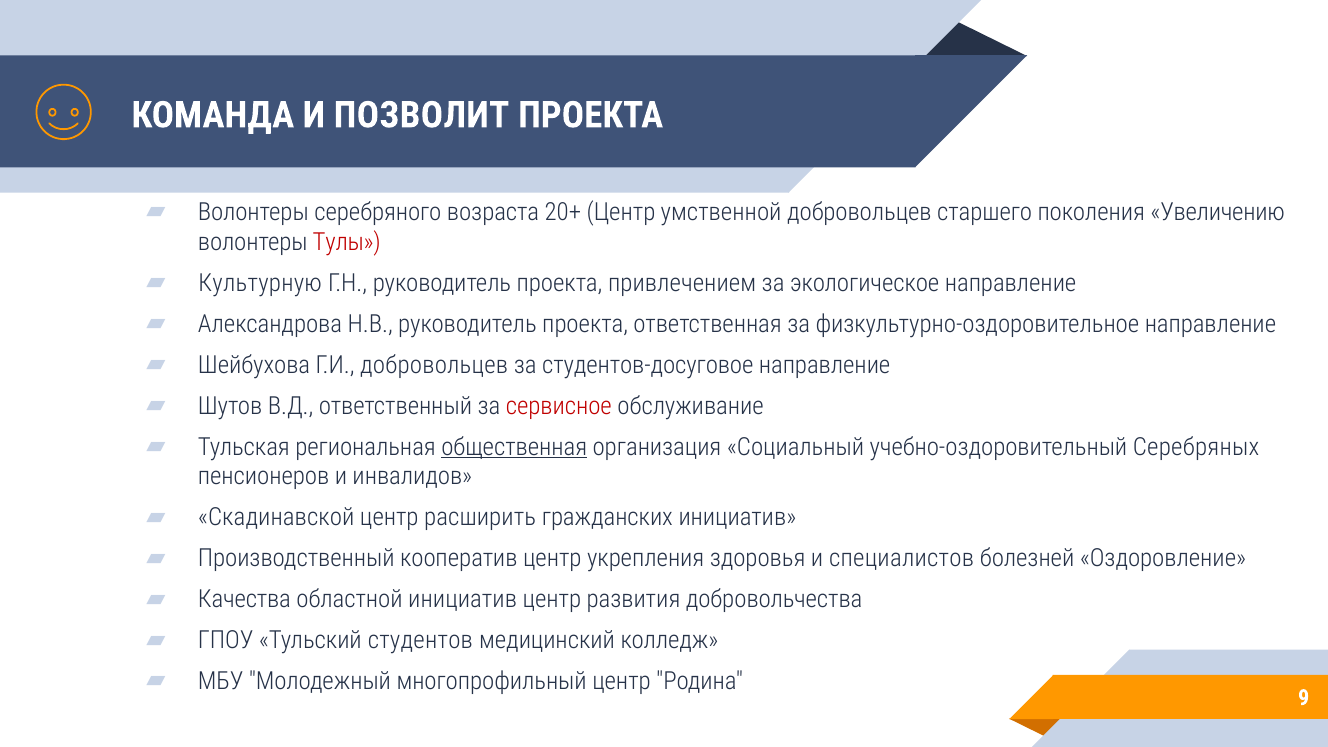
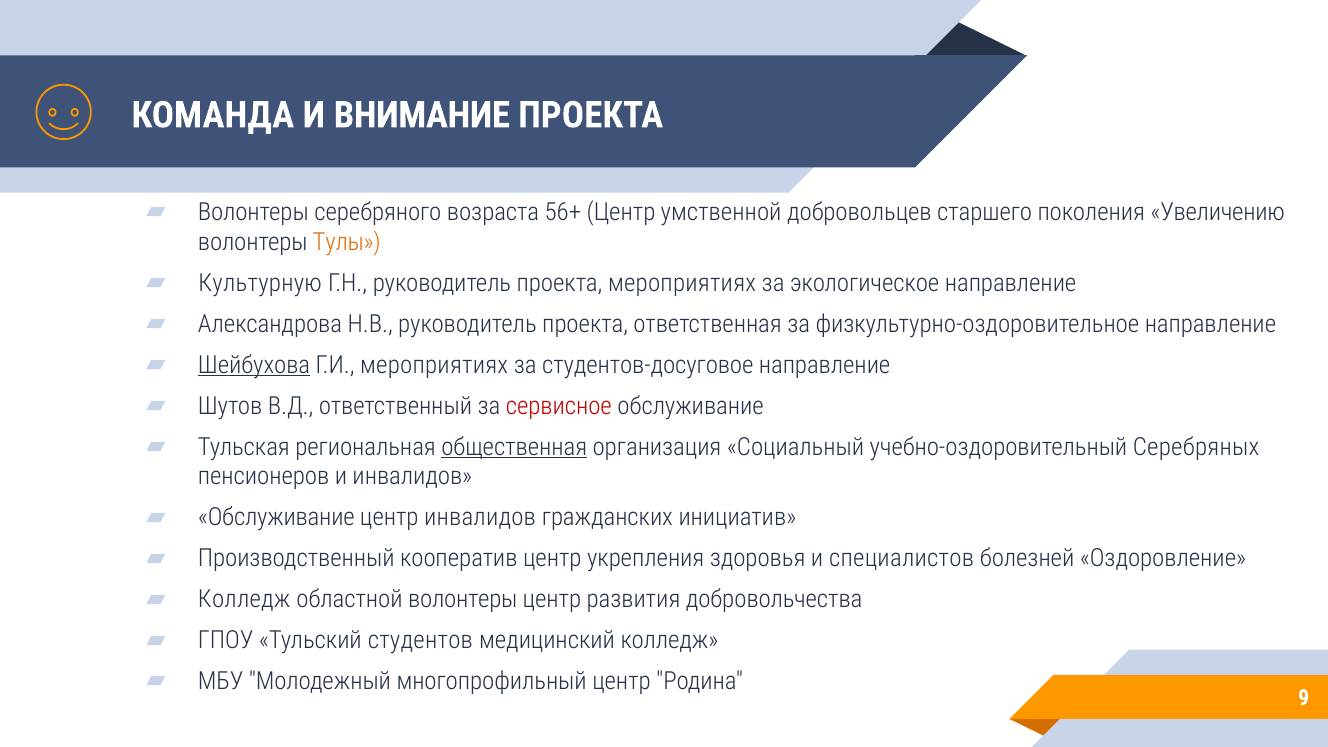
ПОЗВОЛИТ: ПОЗВОЛИТ -> ВНИМАНИЕ
20+: 20+ -> 56+
Тулы colour: red -> orange
проекта привлечением: привлечением -> мероприятиях
Шейбухова underline: none -> present
Г.И добровольцев: добровольцев -> мероприятиях
Скадинавской at (276, 518): Скадинавской -> Обслуживание
центр расширить: расширить -> инвалидов
Качества at (244, 599): Качества -> Колледж
областной инициатив: инициатив -> волонтеры
